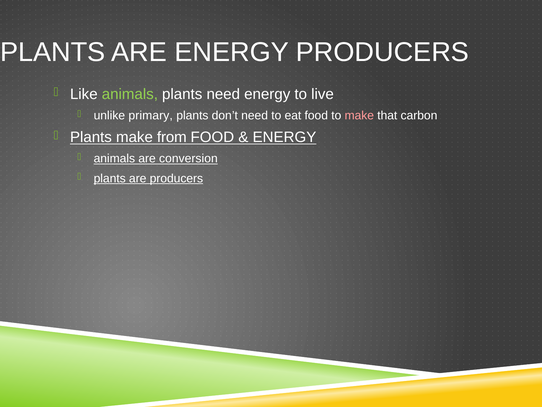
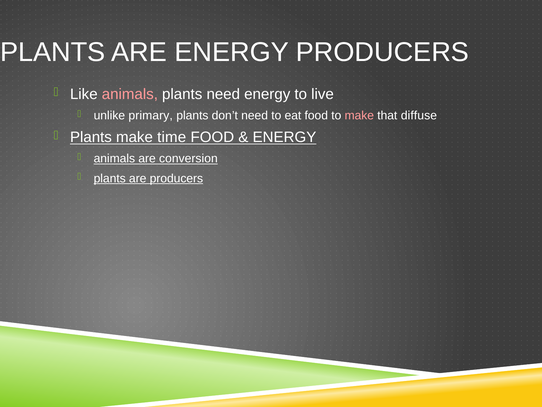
animals at (130, 94) colour: light green -> pink
carbon: carbon -> diffuse
from: from -> time
